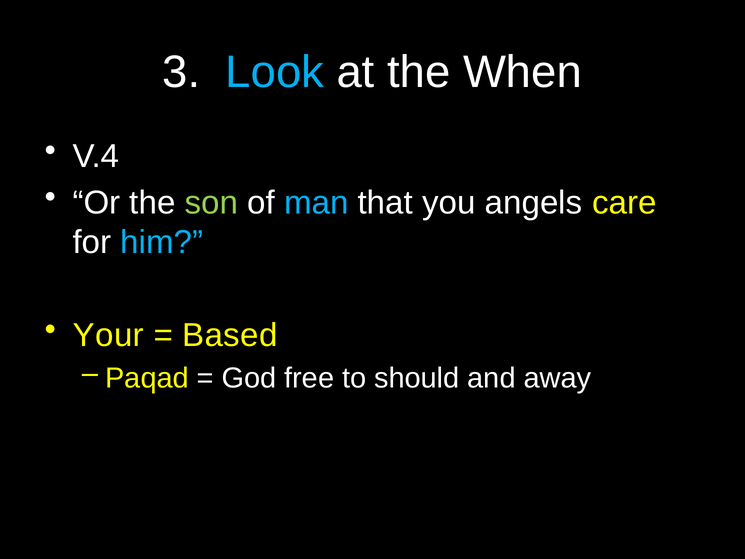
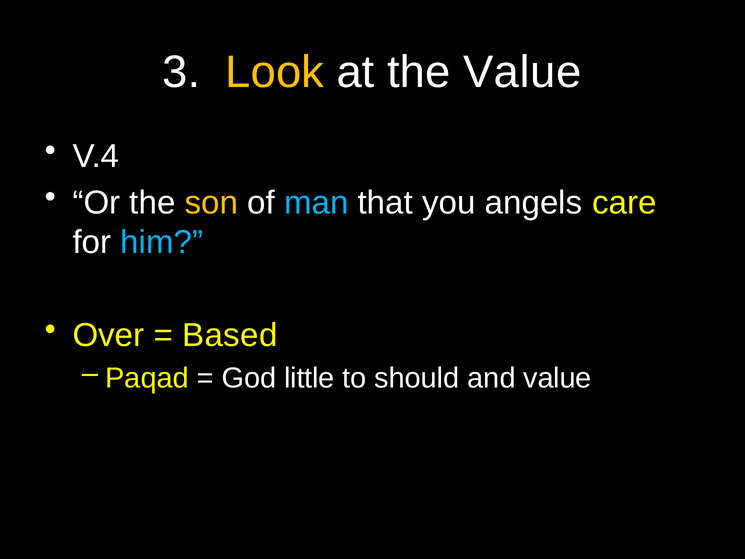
Look colour: light blue -> yellow
the When: When -> Value
son colour: light green -> yellow
Your: Your -> Over
free: free -> little
and away: away -> value
